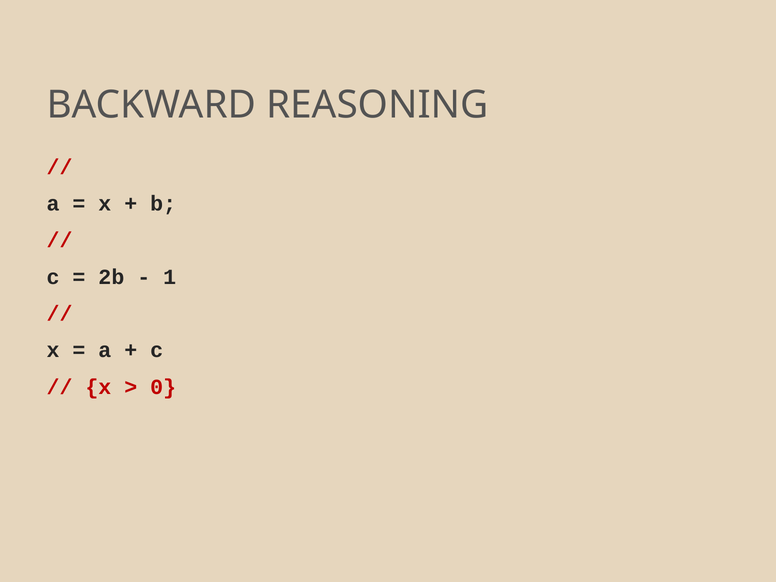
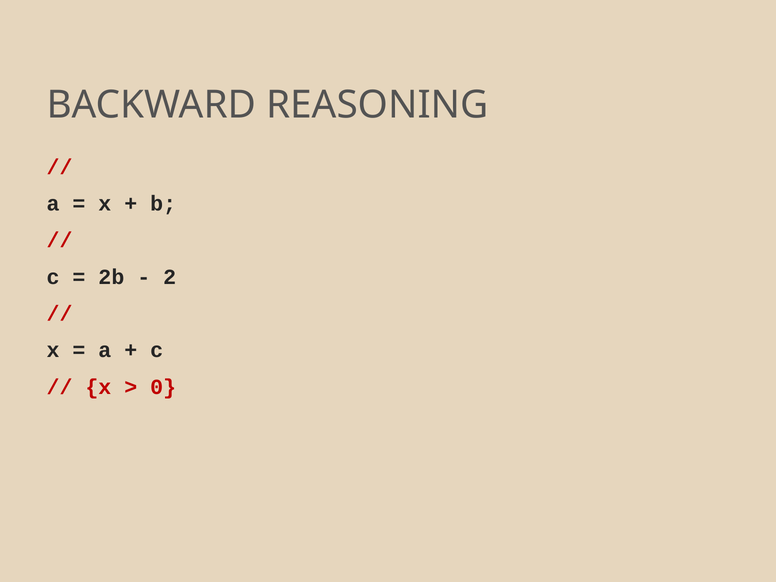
1: 1 -> 2
